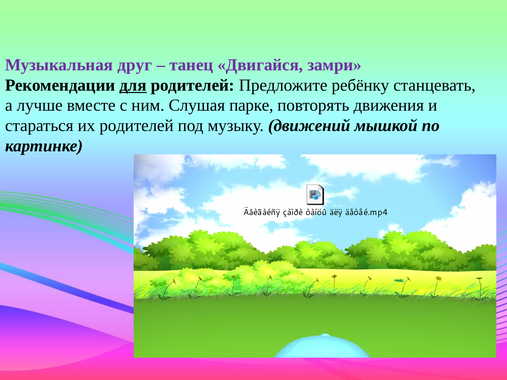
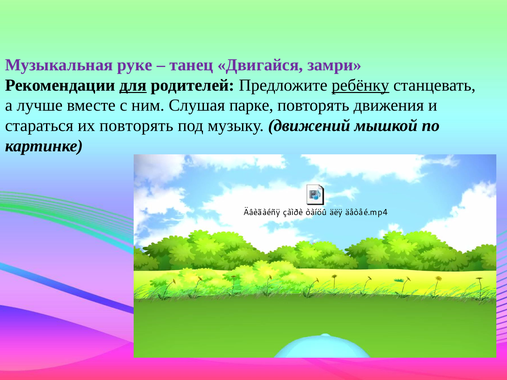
друг: друг -> руке
ребёнку underline: none -> present
их родителей: родителей -> повторять
